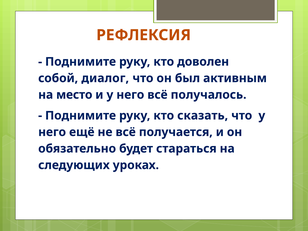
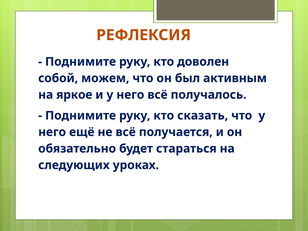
диалог: диалог -> можем
место: место -> яркое
